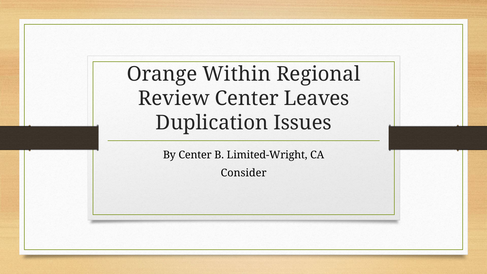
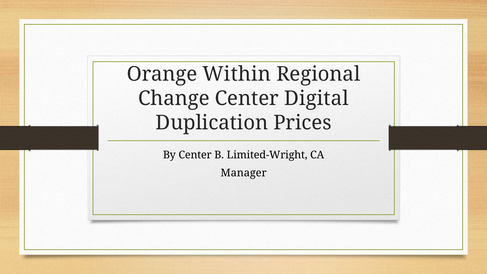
Review: Review -> Change
Leaves: Leaves -> Digital
Issues: Issues -> Prices
Consider: Consider -> Manager
